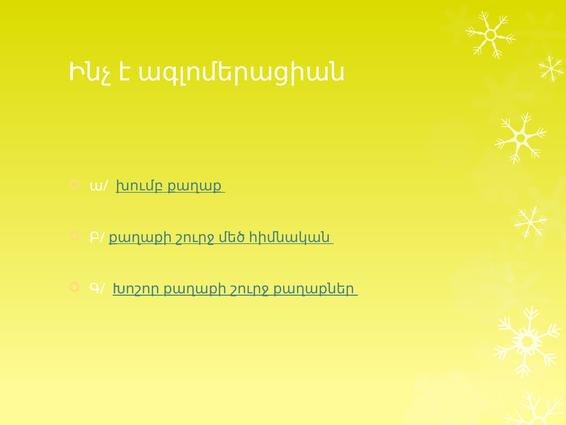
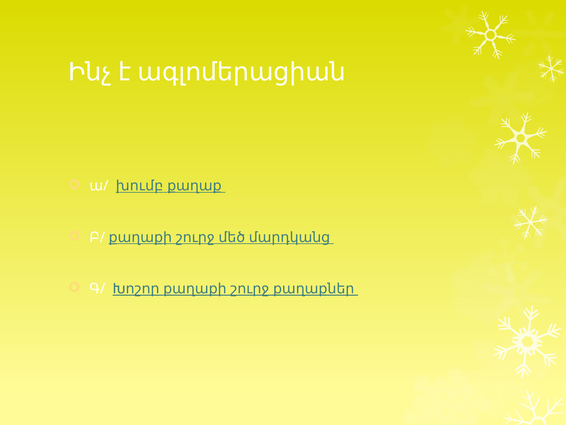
հիմնական: հիմնական -> մարդկանց
